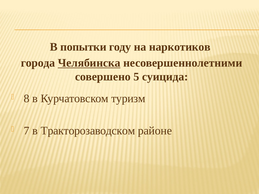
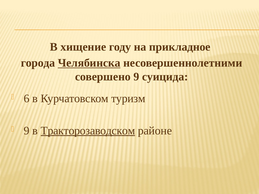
попытки: попытки -> хищение
наркотиков: наркотиков -> прикладное
совершено 5: 5 -> 9
8: 8 -> 6
7 at (27, 131): 7 -> 9
Тракторозаводском underline: none -> present
